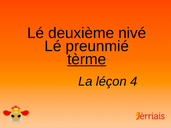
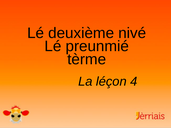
tèrme underline: present -> none
